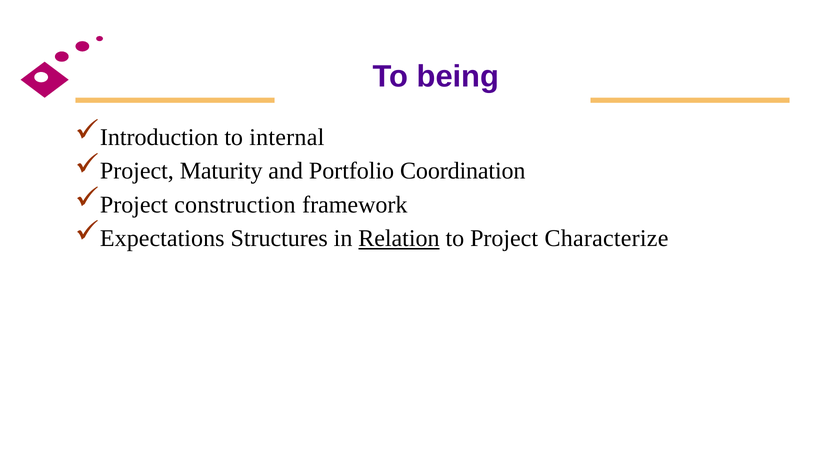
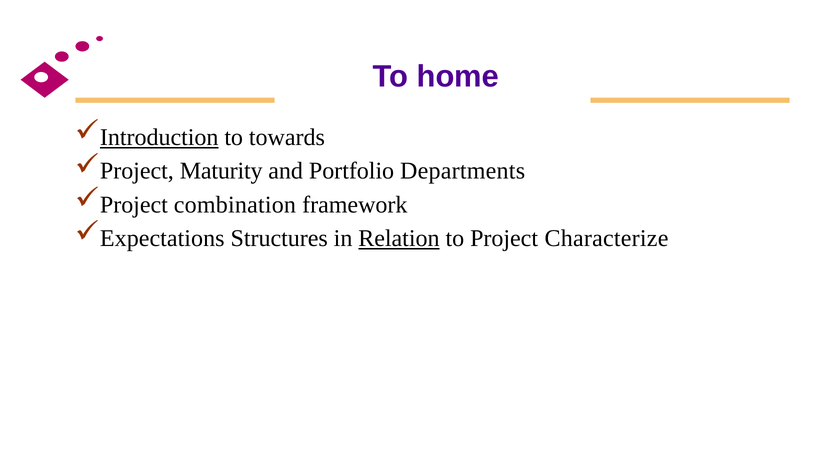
being: being -> home
Introduction underline: none -> present
internal: internal -> towards
Coordination: Coordination -> Departments
construction: construction -> combination
